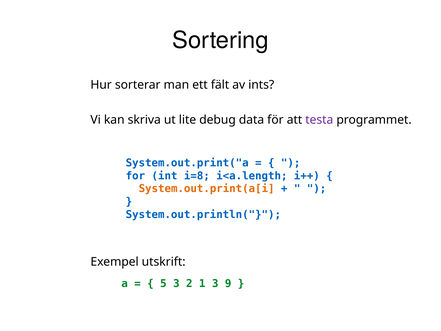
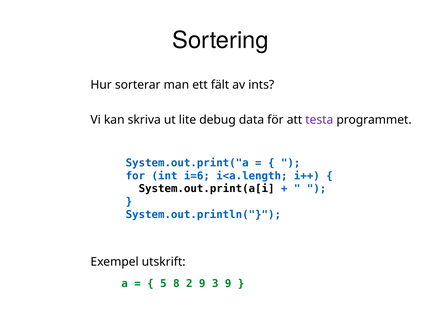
i=8: i=8 -> i=6
System.out.print(a[i colour: orange -> black
5 3: 3 -> 8
2 1: 1 -> 9
